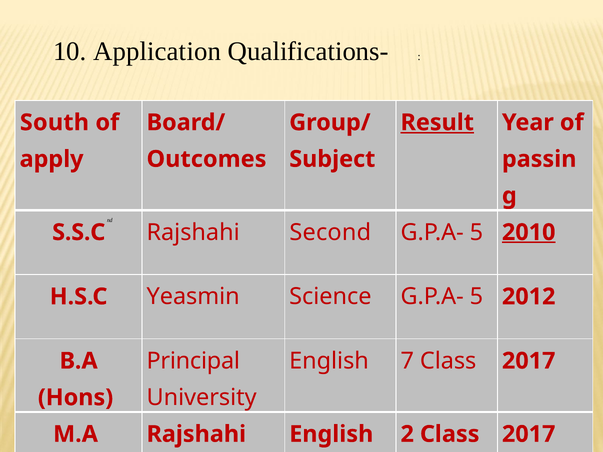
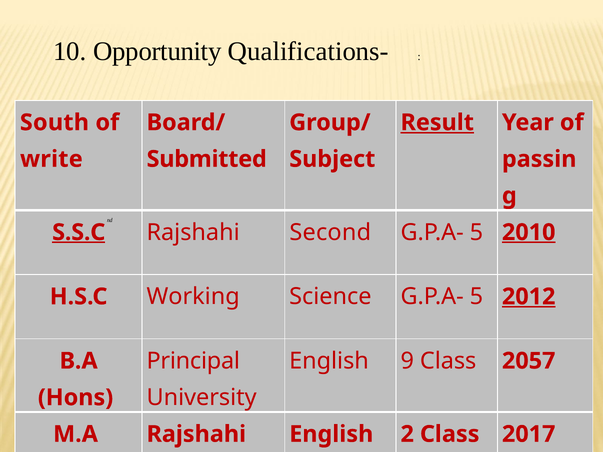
Application: Application -> Opportunity
apply: apply -> write
Outcomes: Outcomes -> Submitted
S.S.C underline: none -> present
Yeasmin: Yeasmin -> Working
2012 underline: none -> present
7: 7 -> 9
2017 at (529, 361): 2017 -> 2057
